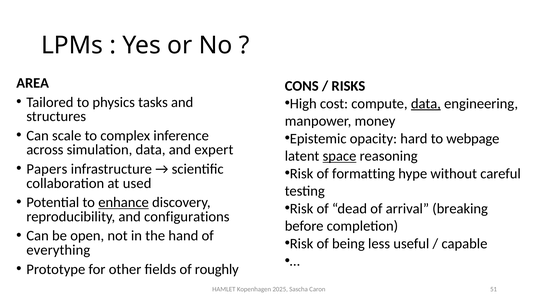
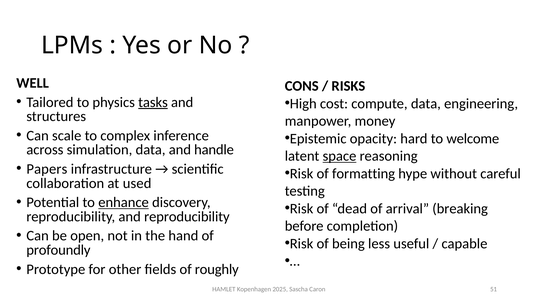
AREA: AREA -> WELL
tasks underline: none -> present
data at (426, 103) underline: present -> none
webpage: webpage -> welcome
expert: expert -> handle
and configurations: configurations -> reproducibility
everything: everything -> profoundly
